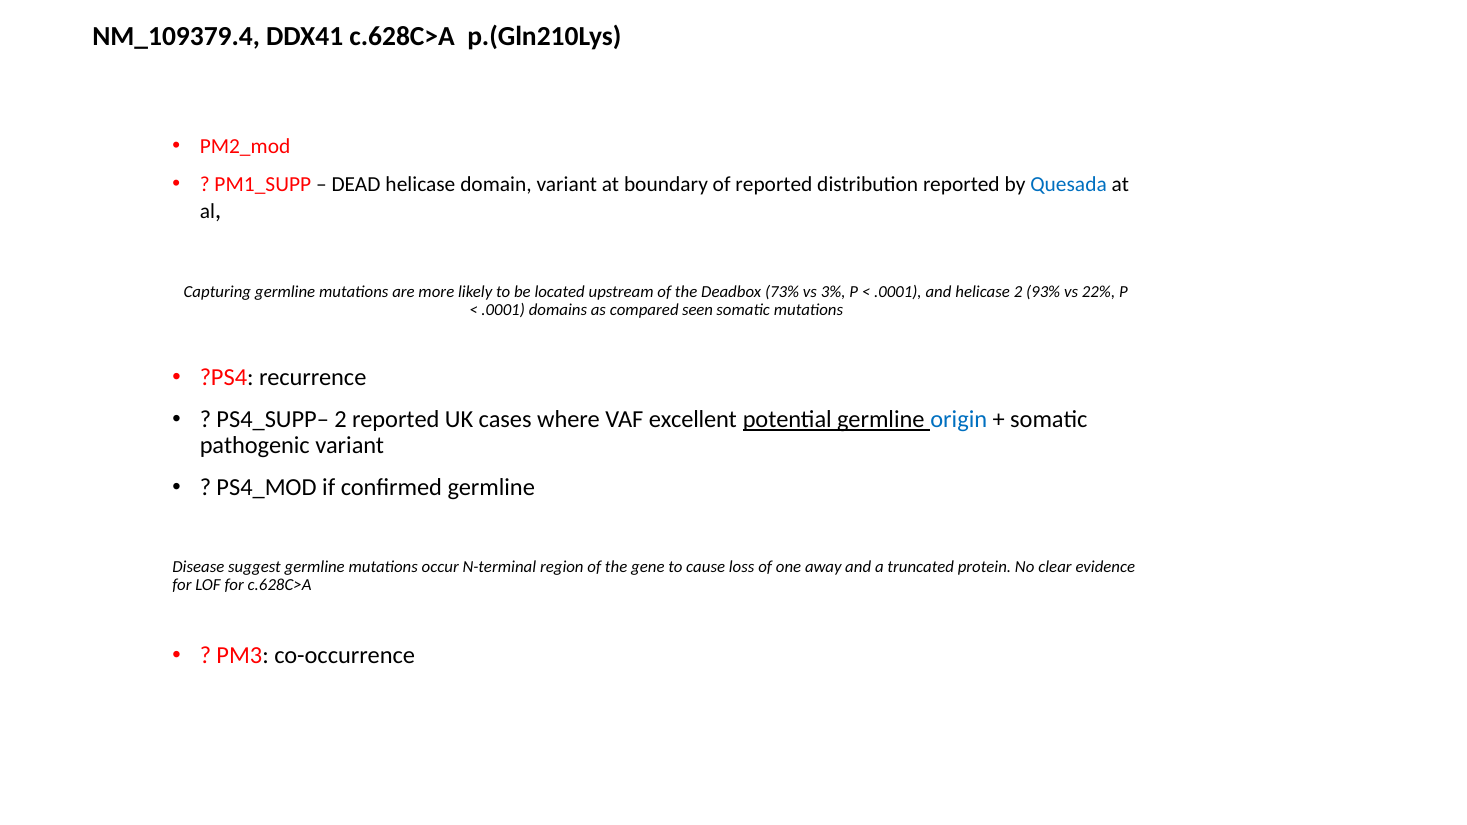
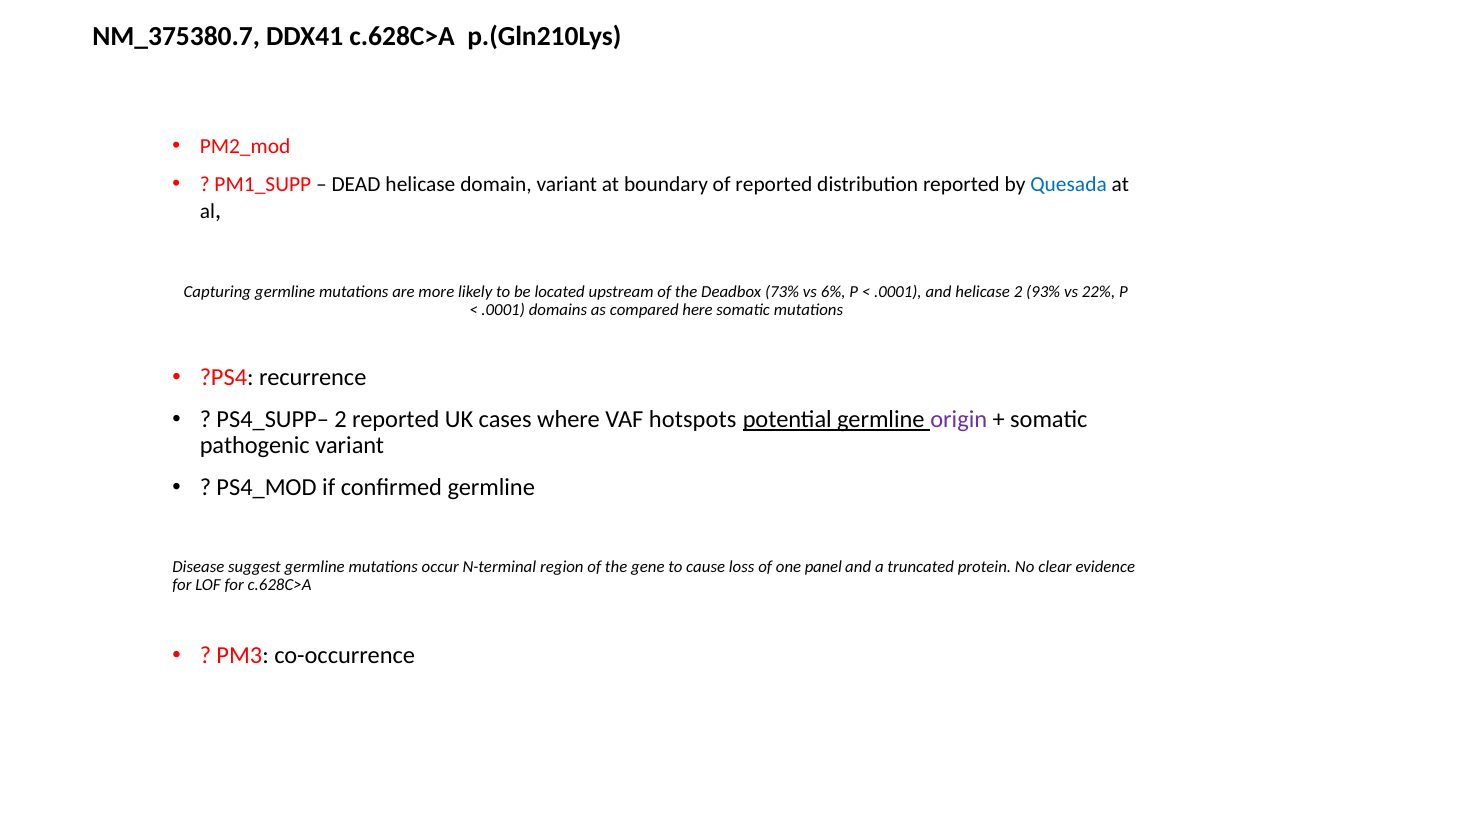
NM_109379.4: NM_109379.4 -> NM_375380.7
3%: 3% -> 6%
seen: seen -> here
excellent: excellent -> hotspots
origin colour: blue -> purple
away: away -> panel
